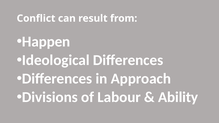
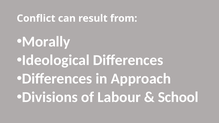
Happen: Happen -> Morally
Ability: Ability -> School
